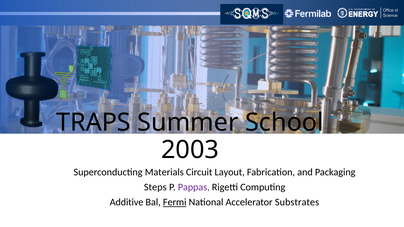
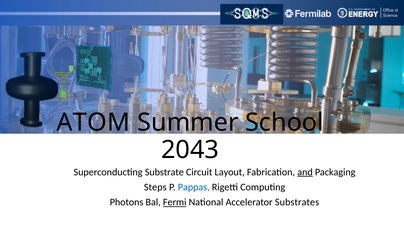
TRAPS: TRAPS -> ATOM
2003: 2003 -> 2043
Materials: Materials -> Substrate
and underline: none -> present
Pappas colour: purple -> blue
Additive: Additive -> Photons
